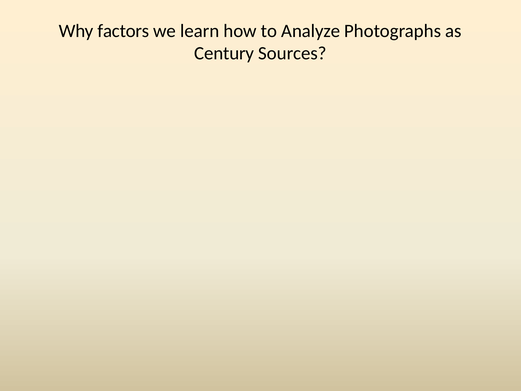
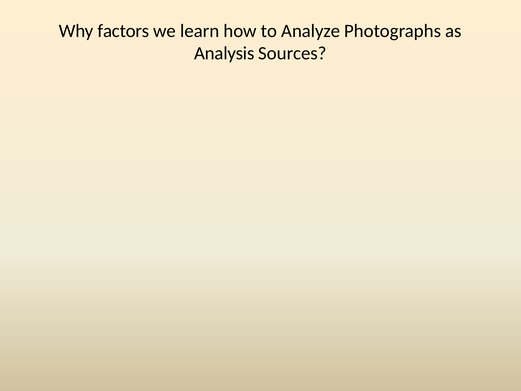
Century: Century -> Analysis
